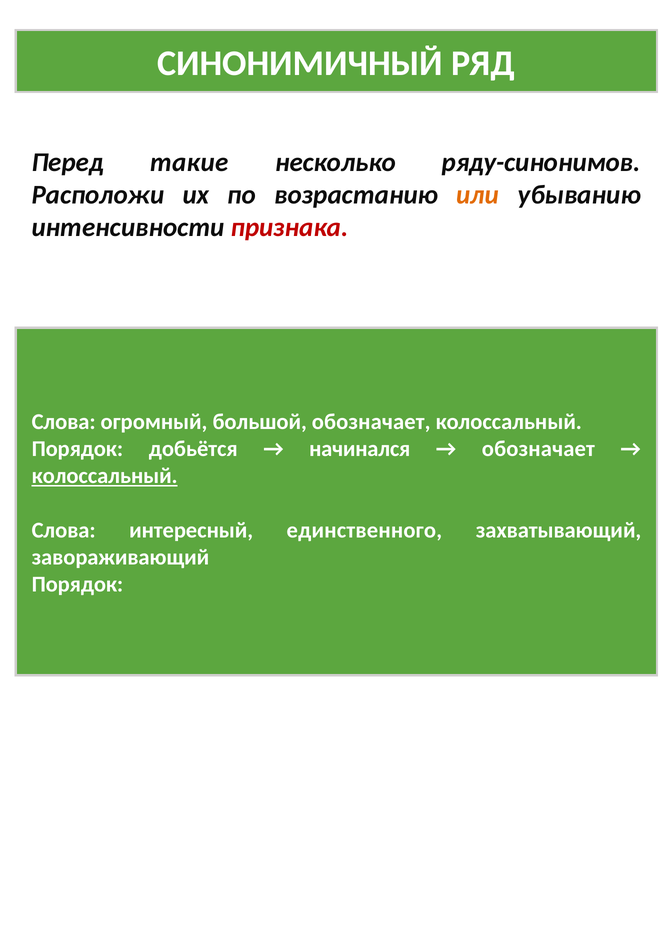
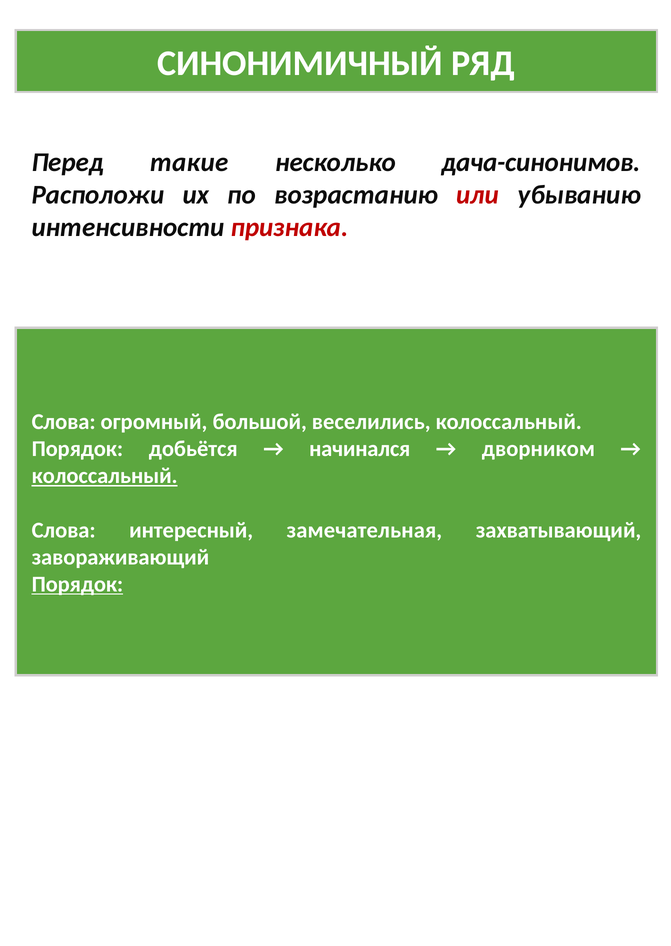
ряду-синонимов: ряду-синонимов -> дача-синонимов
или colour: orange -> red
большой обозначает: обозначает -> веселились
обозначает at (538, 449): обозначает -> дворником
единственного: единственного -> замечательная
Порядок at (77, 584) underline: none -> present
